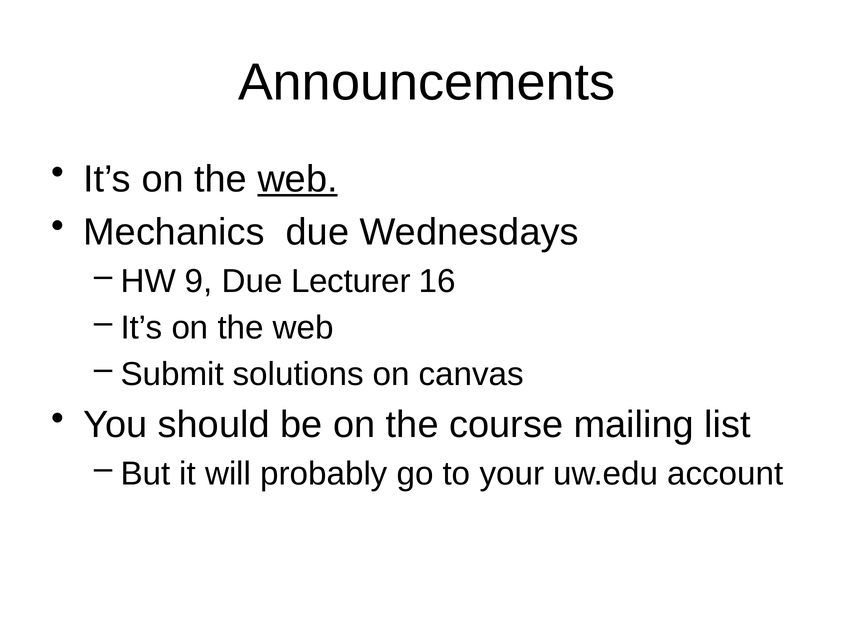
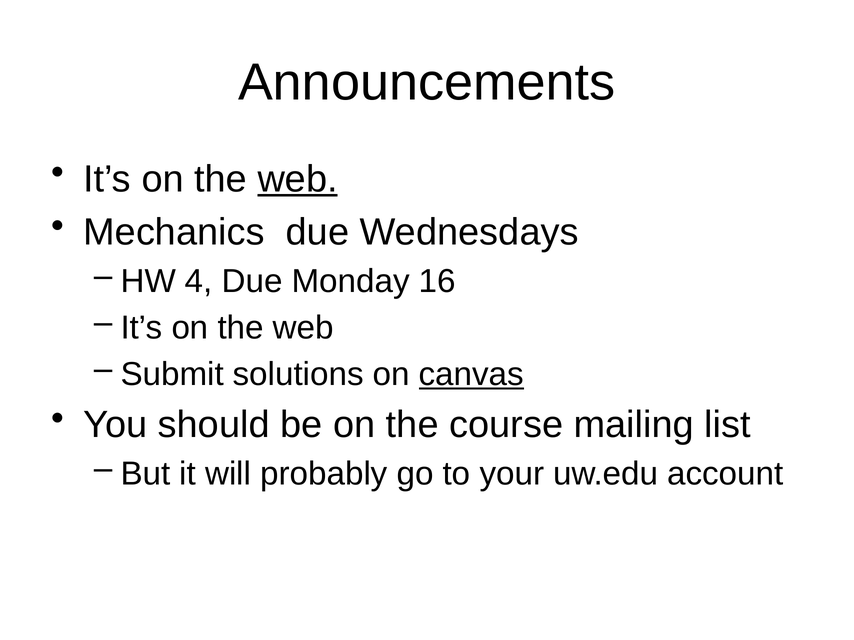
9: 9 -> 4
Lecturer: Lecturer -> Monday
canvas underline: none -> present
